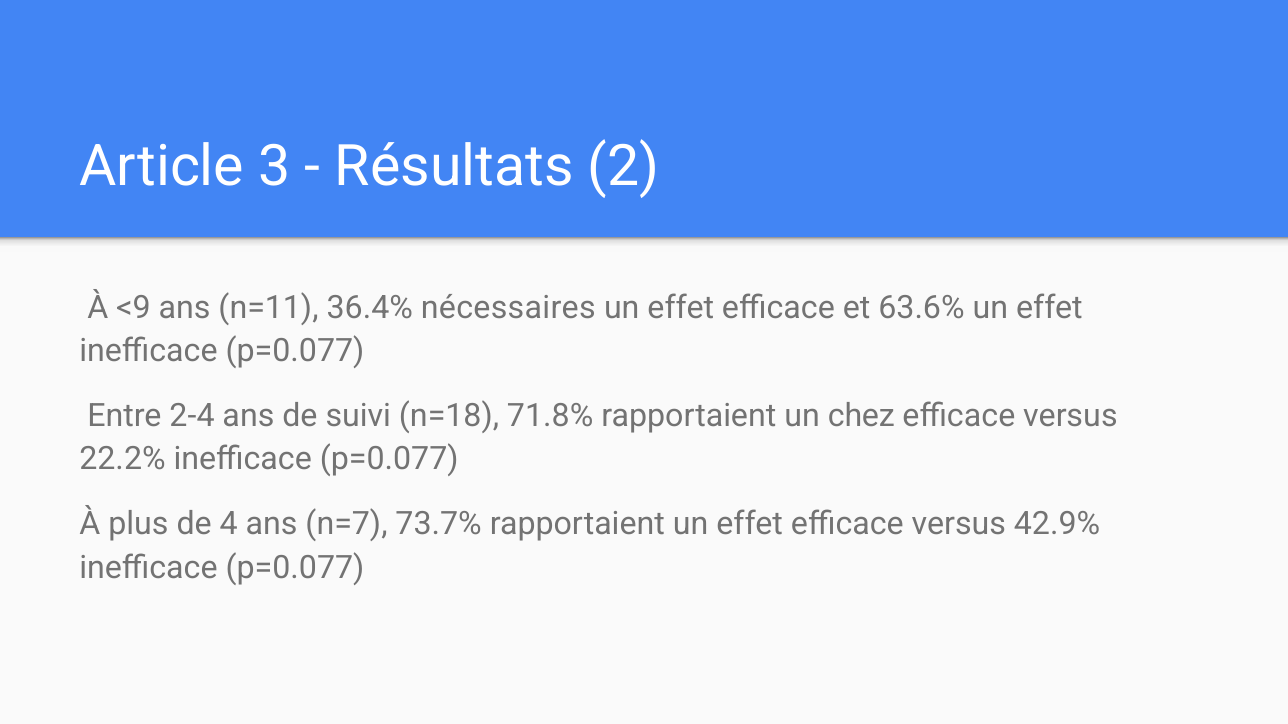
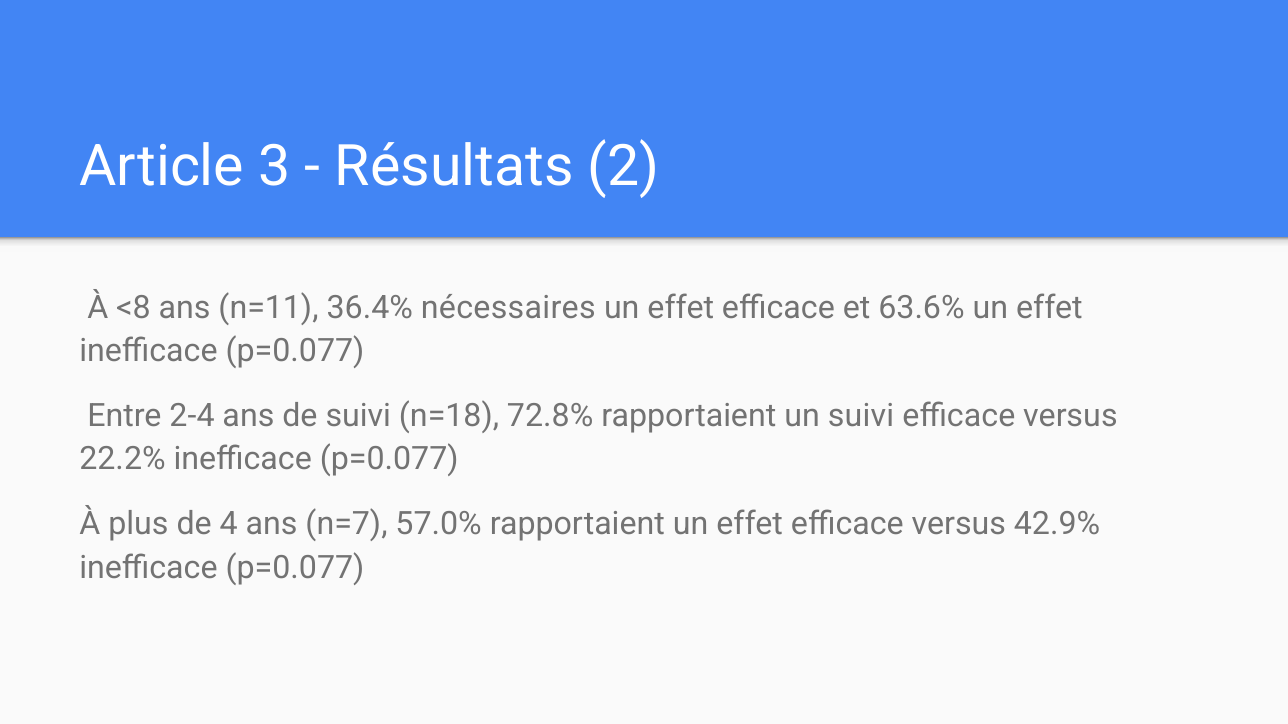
<9: <9 -> <8
71.8%: 71.8% -> 72.8%
un chez: chez -> suivi
73.7%: 73.7% -> 57.0%
